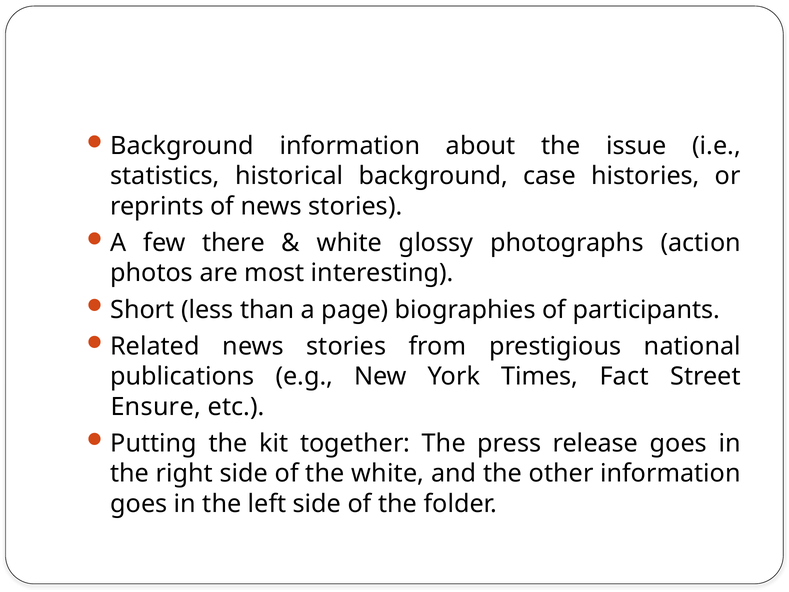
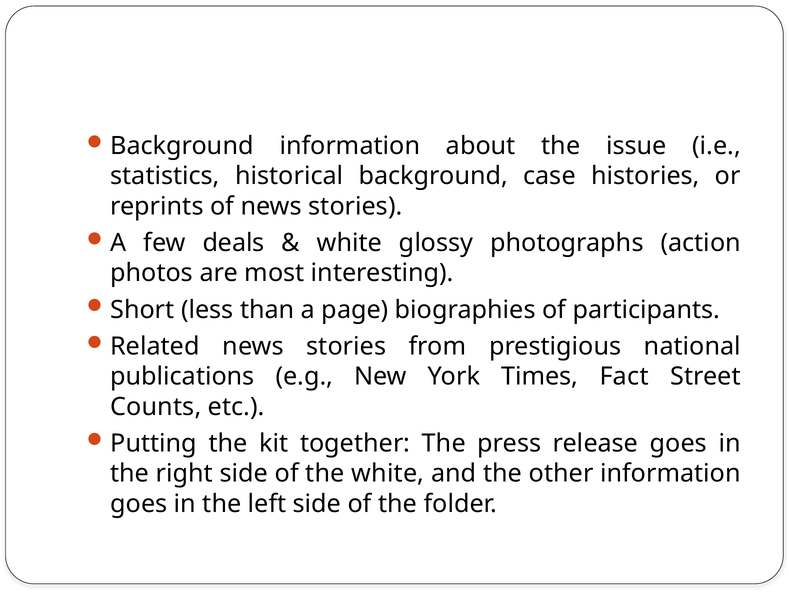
there: there -> deals
Ensure: Ensure -> Counts
